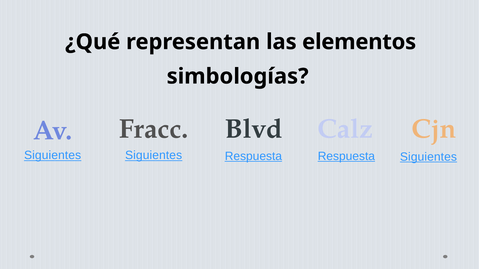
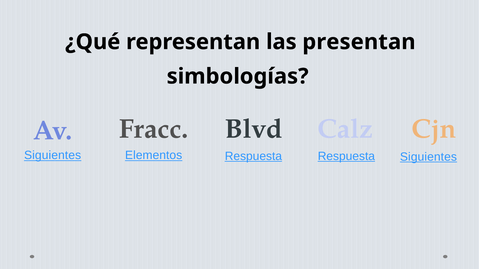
elementos: elementos -> presentan
Siguientes at (154, 156): Siguientes -> Elementos
